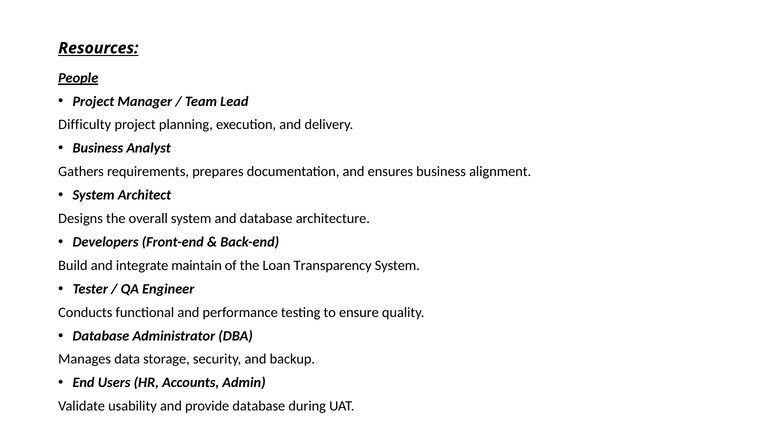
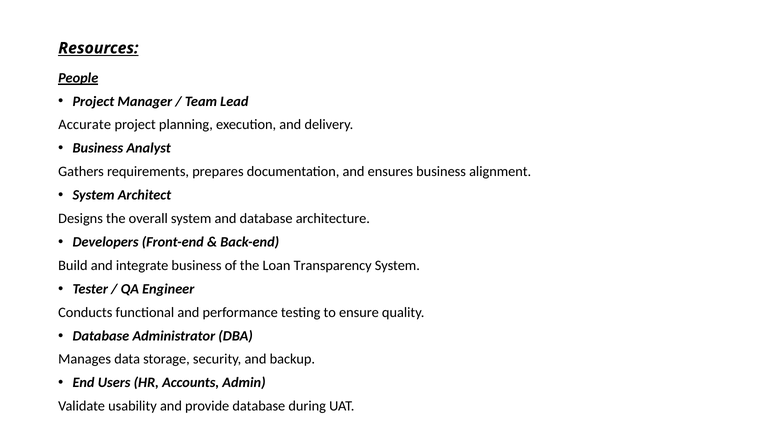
Difficulty: Difficulty -> Accurate
integrate maintain: maintain -> business
